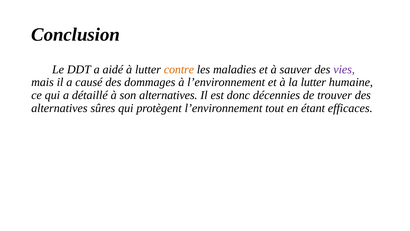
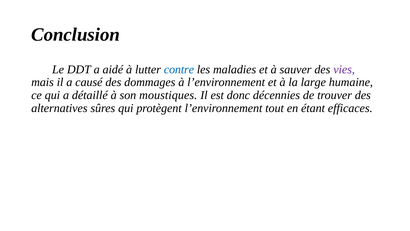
contre colour: orange -> blue
la lutter: lutter -> large
son alternatives: alternatives -> moustiques
